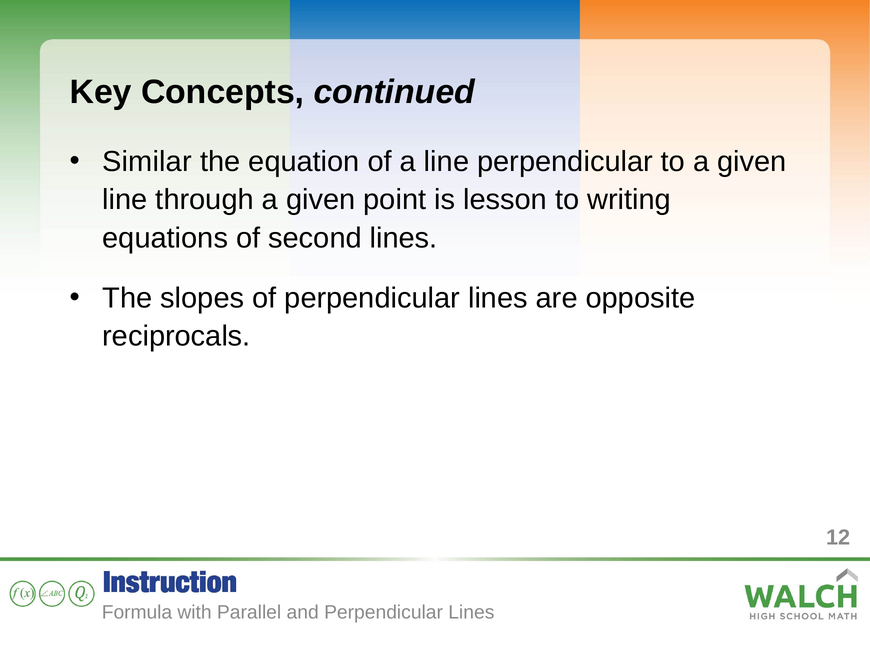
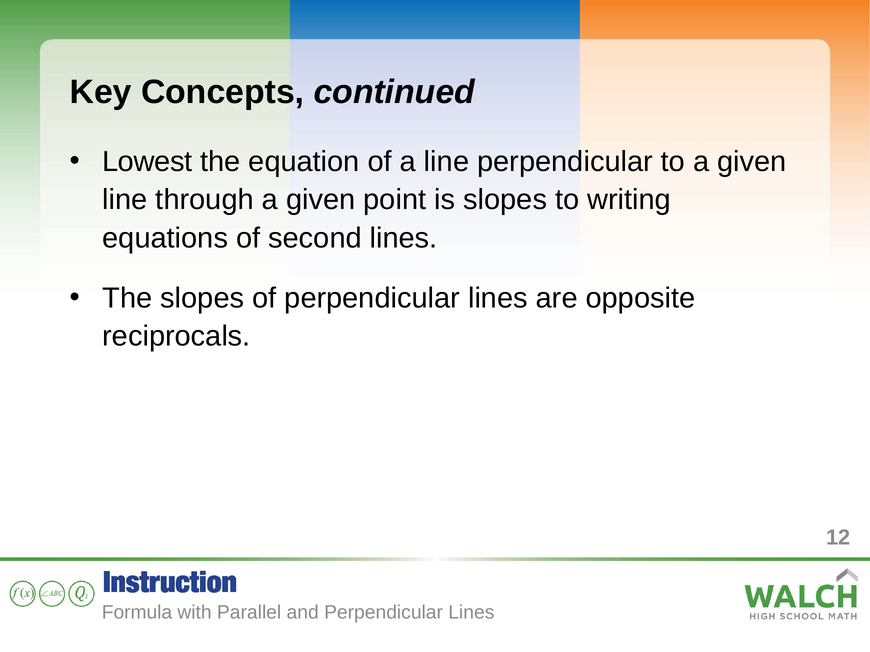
Similar: Similar -> Lowest
is lesson: lesson -> slopes
